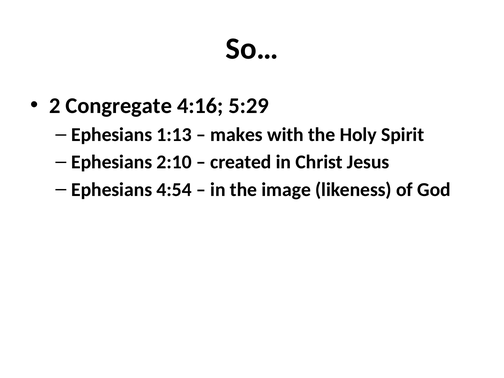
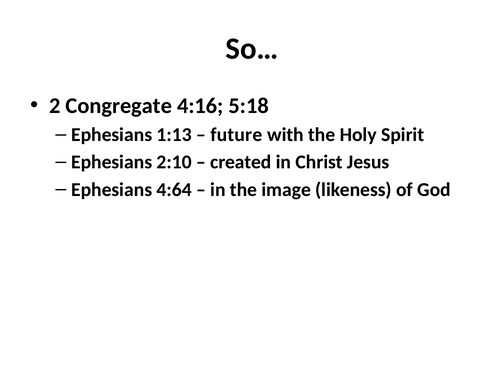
5:29: 5:29 -> 5:18
makes: makes -> future
4:54: 4:54 -> 4:64
